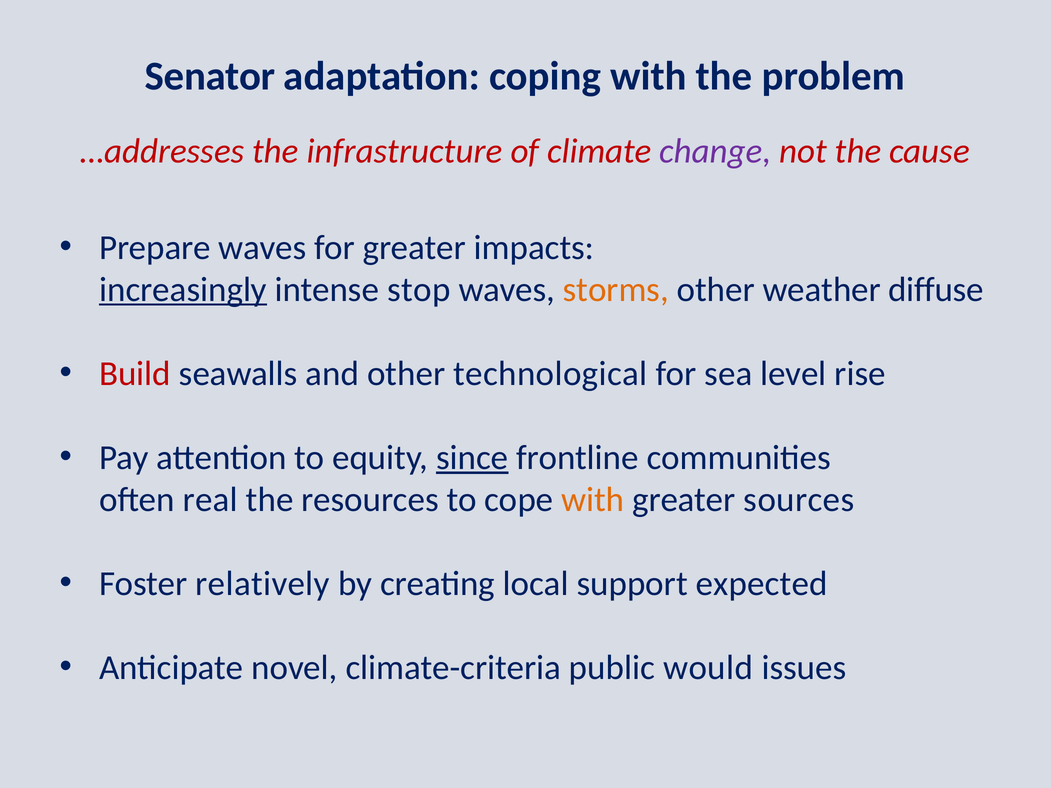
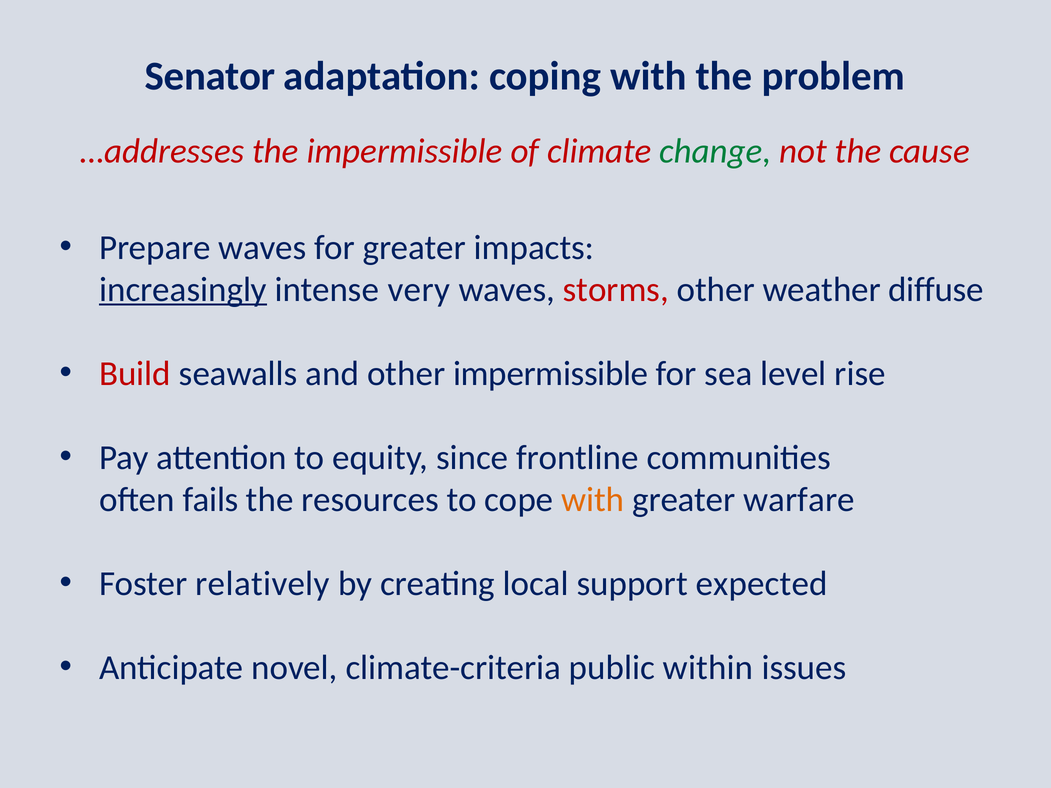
the infrastructure: infrastructure -> impermissible
change colour: purple -> green
stop: stop -> very
storms colour: orange -> red
other technological: technological -> impermissible
since underline: present -> none
real: real -> fails
sources: sources -> warfare
would: would -> within
